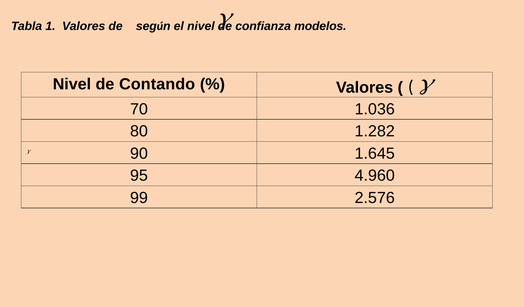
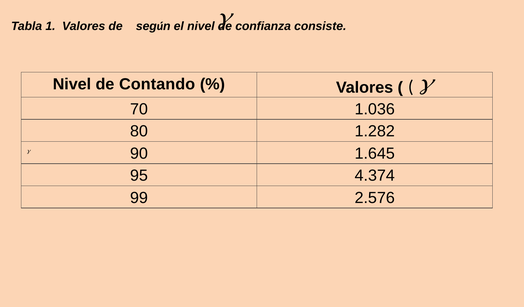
modelos: modelos -> consiste
4.960: 4.960 -> 4.374
